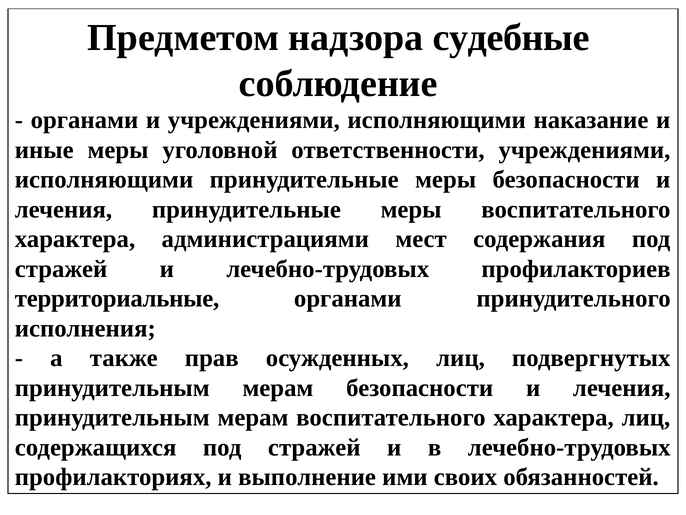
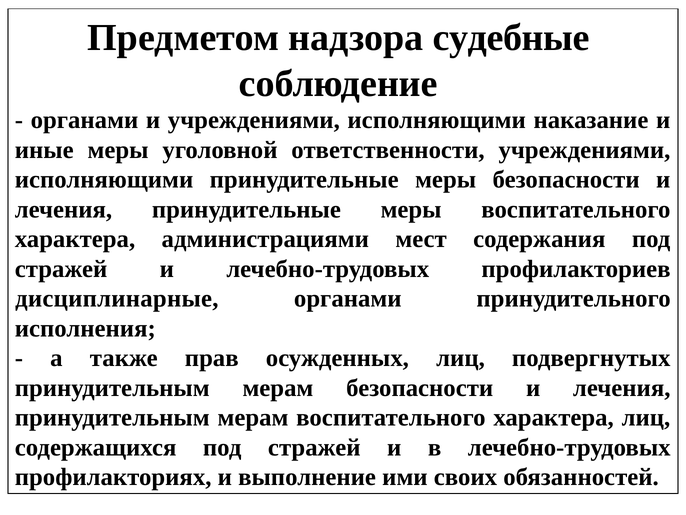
территориальные: территориальные -> дисциплинарные
